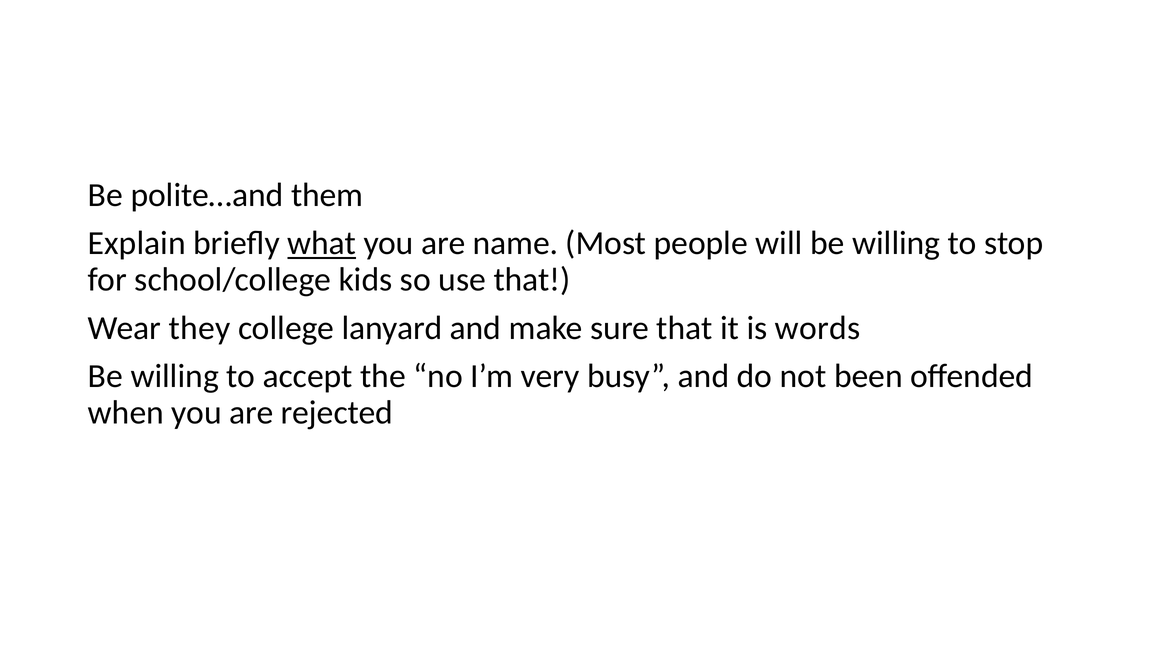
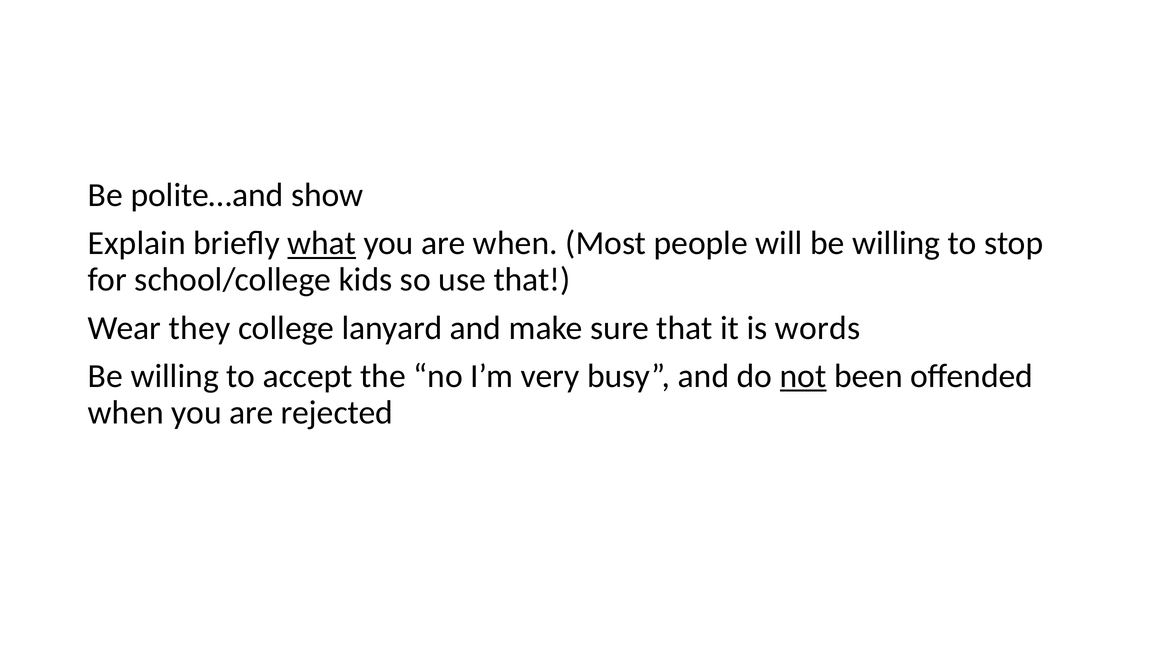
them: them -> show
are name: name -> when
not underline: none -> present
